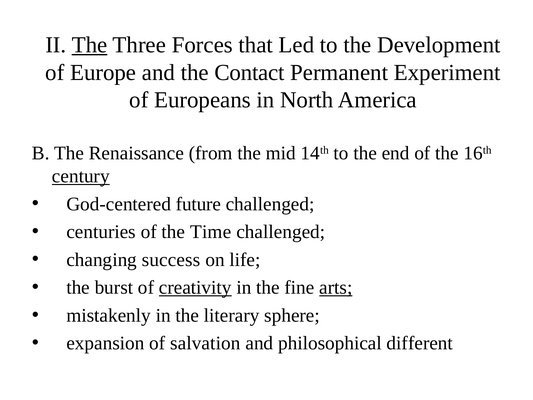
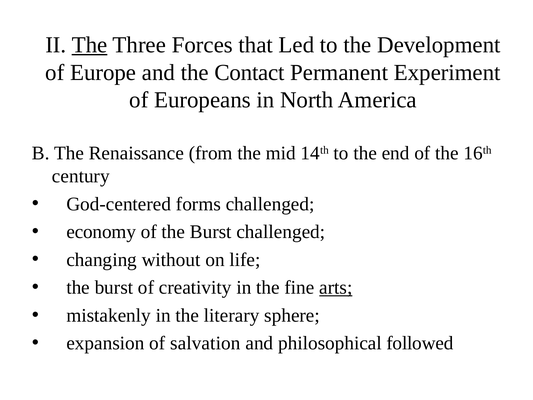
century underline: present -> none
future: future -> forms
centuries: centuries -> economy
of the Time: Time -> Burst
success: success -> without
creativity underline: present -> none
different: different -> followed
